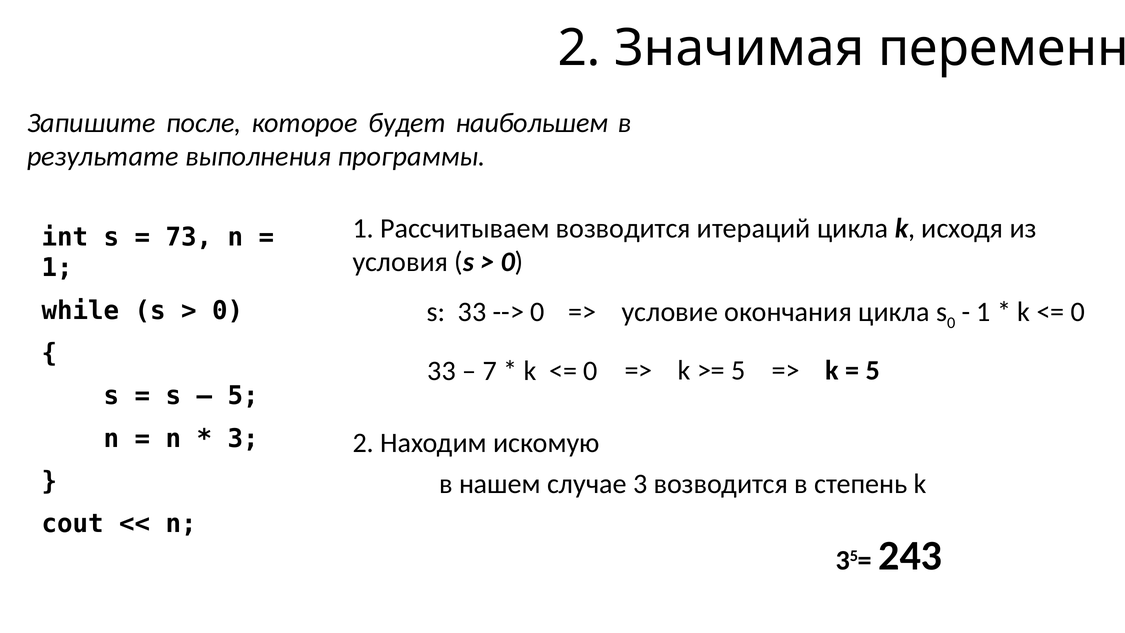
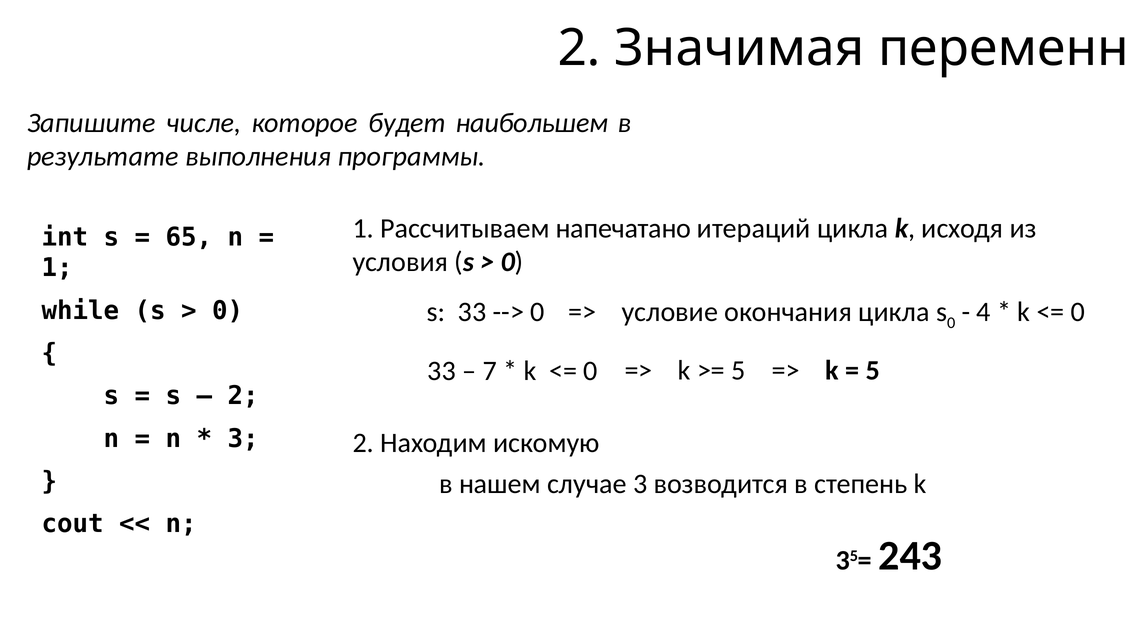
после: после -> числе
Рассчитываем возводится: возводится -> напечатано
73: 73 -> 65
1 at (984, 312): 1 -> 4
5 at (243, 396): 5 -> 2
